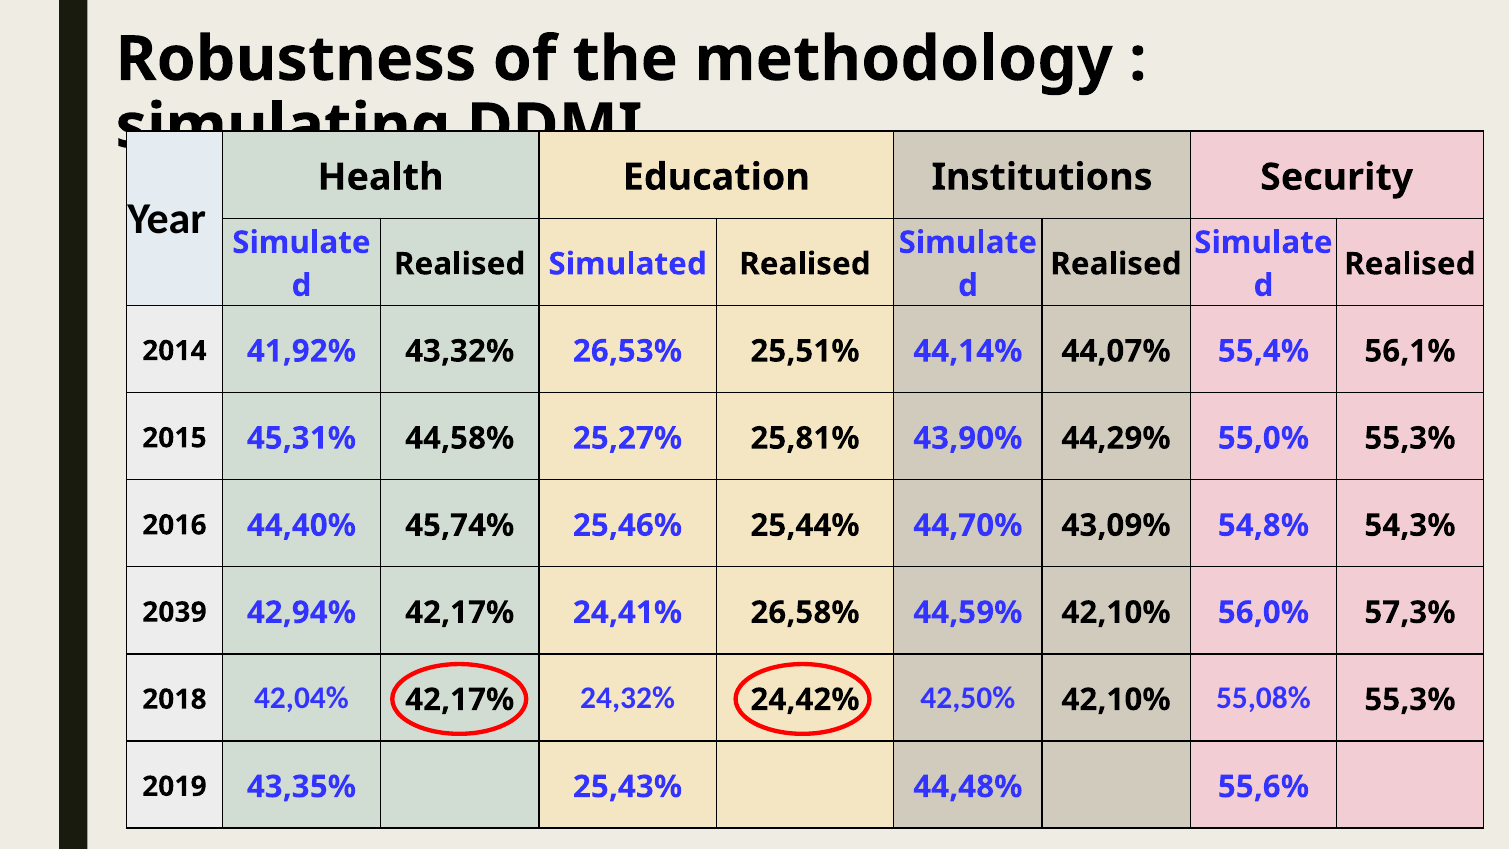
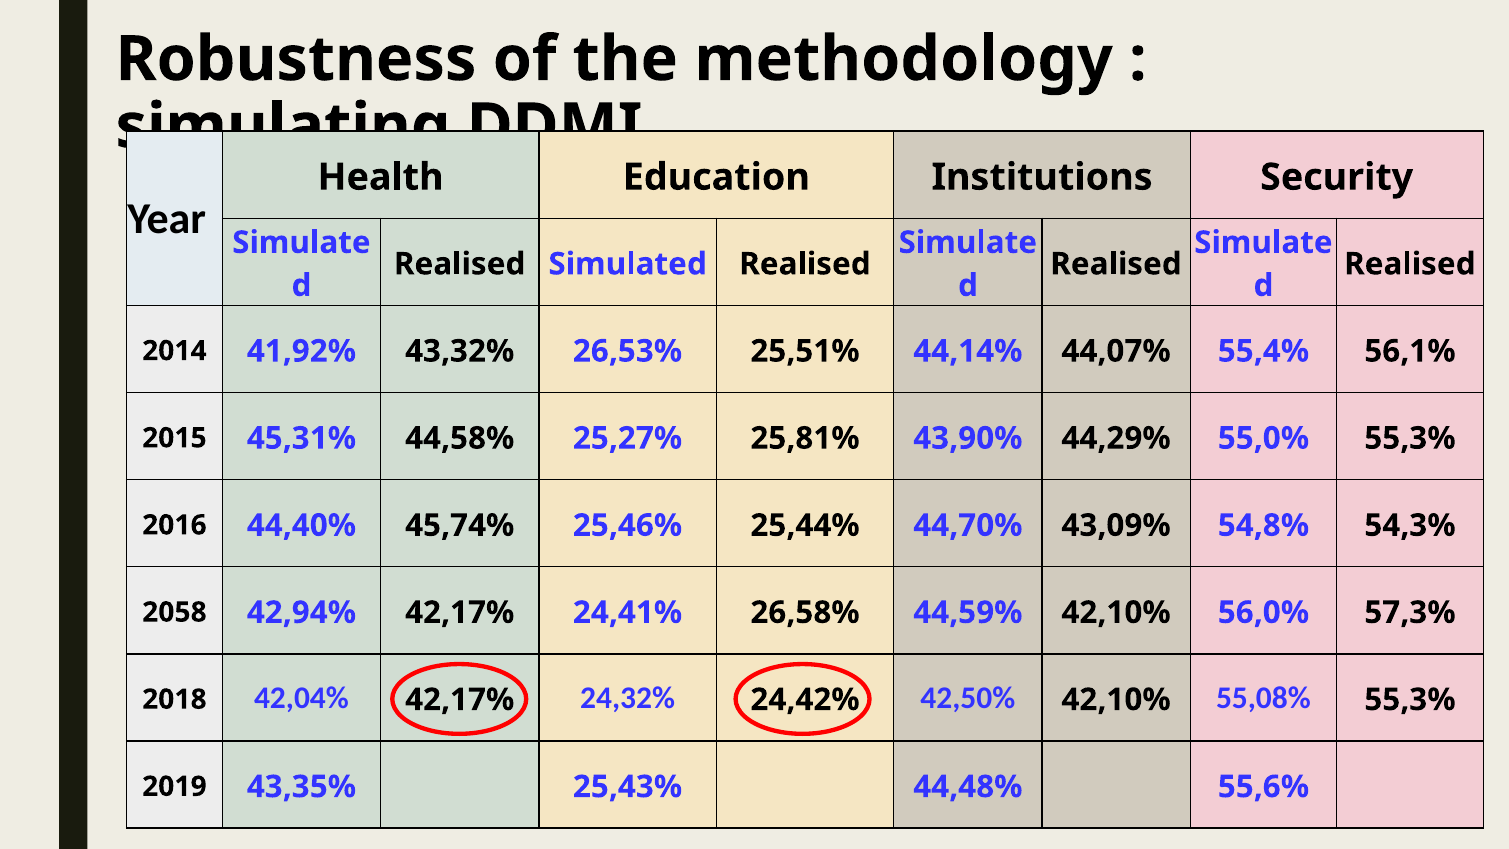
2039: 2039 -> 2058
